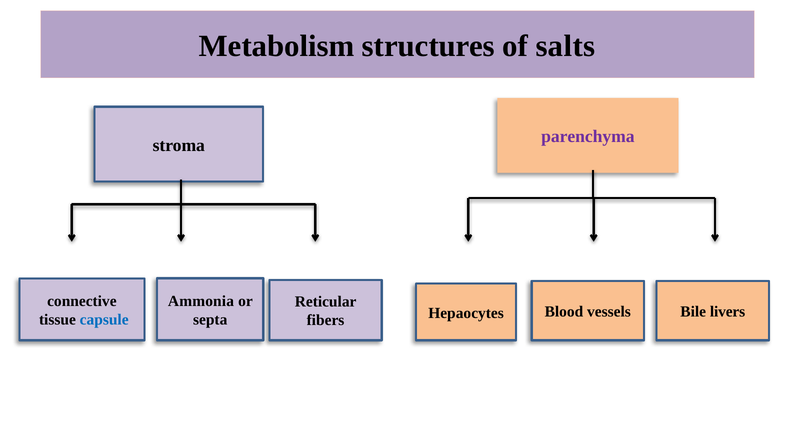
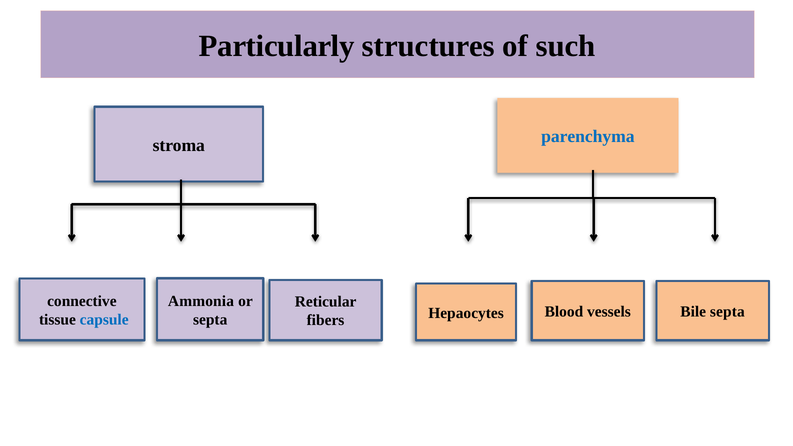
Metabolism: Metabolism -> Particularly
salts: salts -> such
parenchyma colour: purple -> blue
Bile livers: livers -> septa
